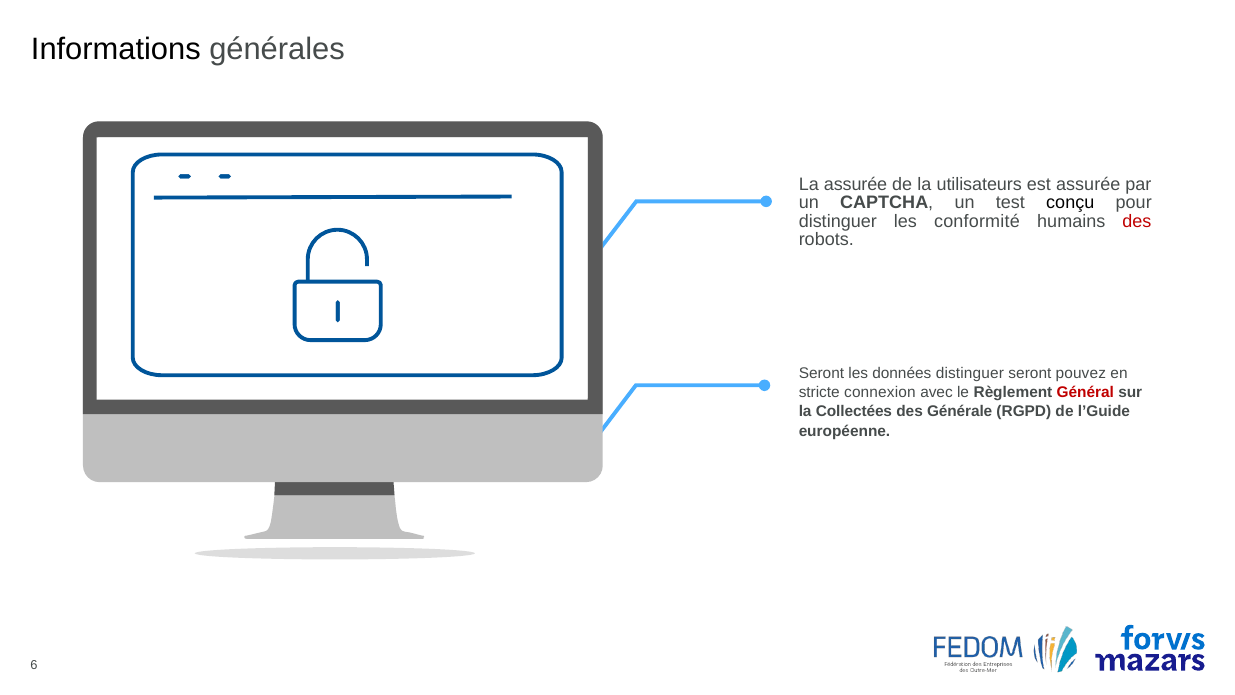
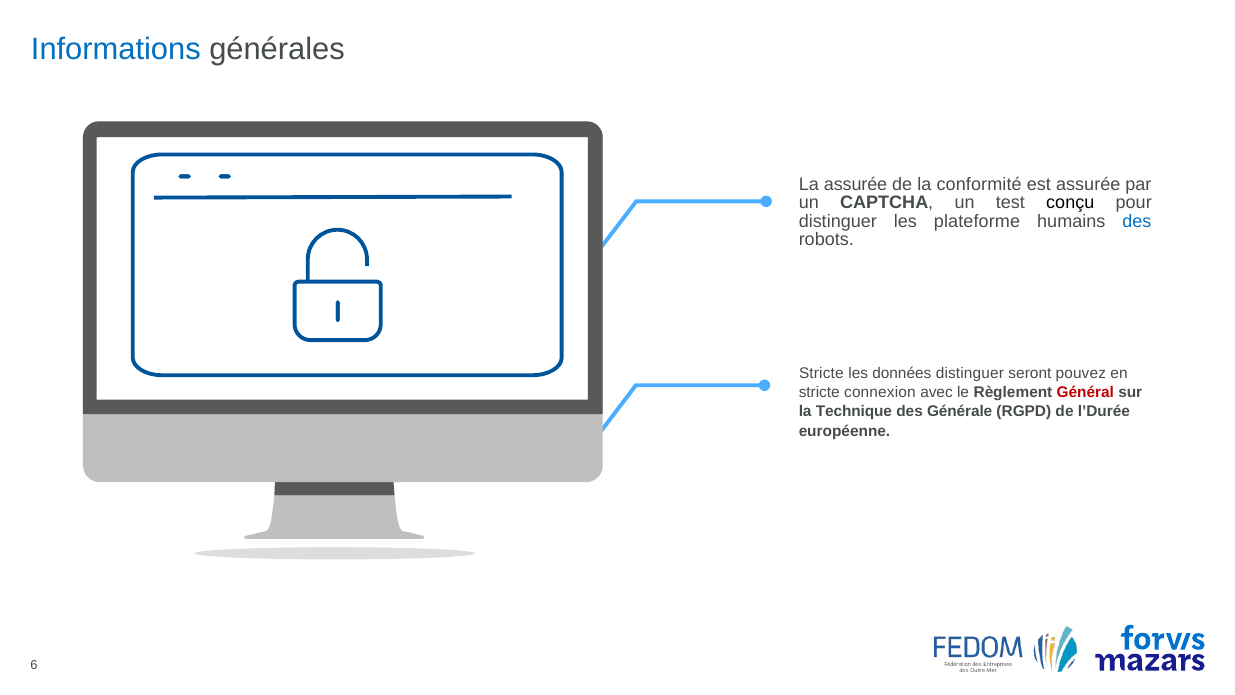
Informations colour: black -> blue
utilisateurs: utilisateurs -> conformité
conformité: conformité -> plateforme
des at (1137, 221) colour: red -> blue
Seront at (821, 373): Seront -> Stricte
Collectées: Collectées -> Technique
l’Guide: l’Guide -> l’Durée
